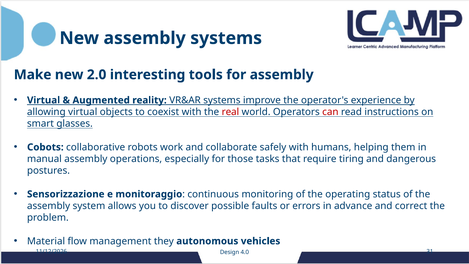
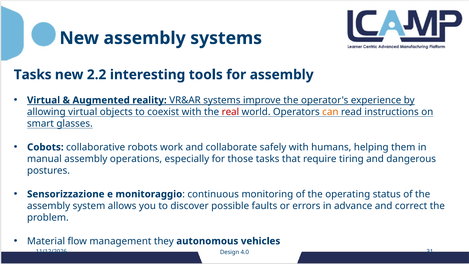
Make at (33, 75): Make -> Tasks
2.0: 2.0 -> 2.2
can colour: red -> orange
